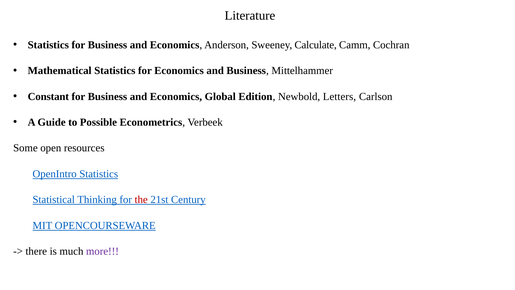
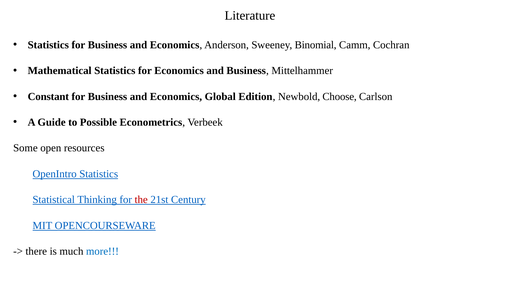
Calculate: Calculate -> Binomial
Letters: Letters -> Choose
more colour: purple -> blue
